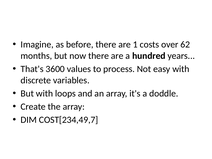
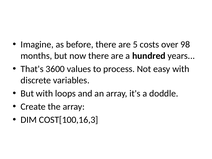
1: 1 -> 5
62: 62 -> 98
COST[234,49,7: COST[234,49,7 -> COST[100,16,3
